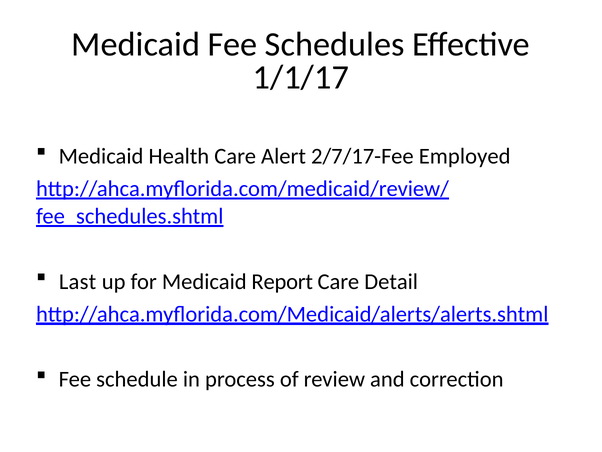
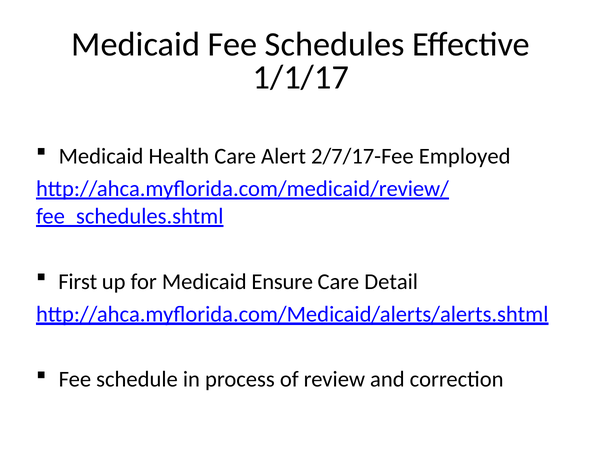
Last: Last -> First
Report: Report -> Ensure
